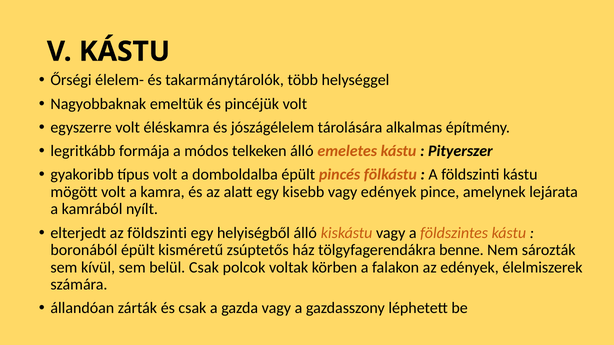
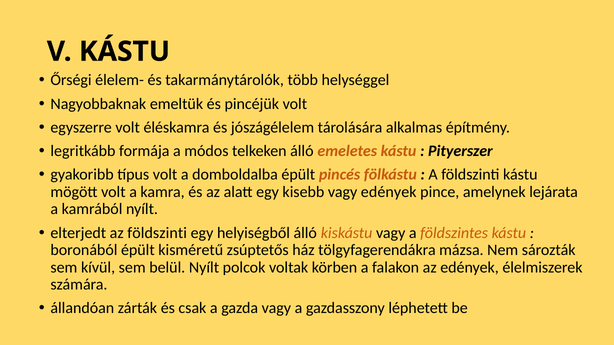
benne: benne -> mázsa
belül Csak: Csak -> Nyílt
